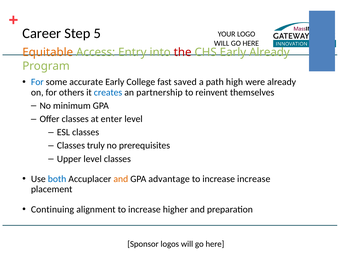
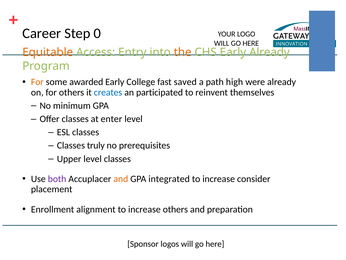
5: 5 -> 0
the colour: red -> orange
For at (37, 82) colour: blue -> orange
accurate: accurate -> awarded
partnership: partnership -> participated
both colour: blue -> purple
advantage: advantage -> integrated
increase increase: increase -> consider
Continuing: Continuing -> Enrollment
increase higher: higher -> others
